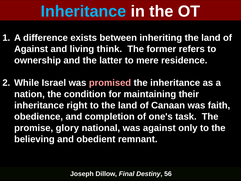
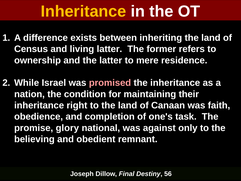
Inheritance at (83, 11) colour: light blue -> yellow
Against at (31, 49): Against -> Census
living think: think -> latter
